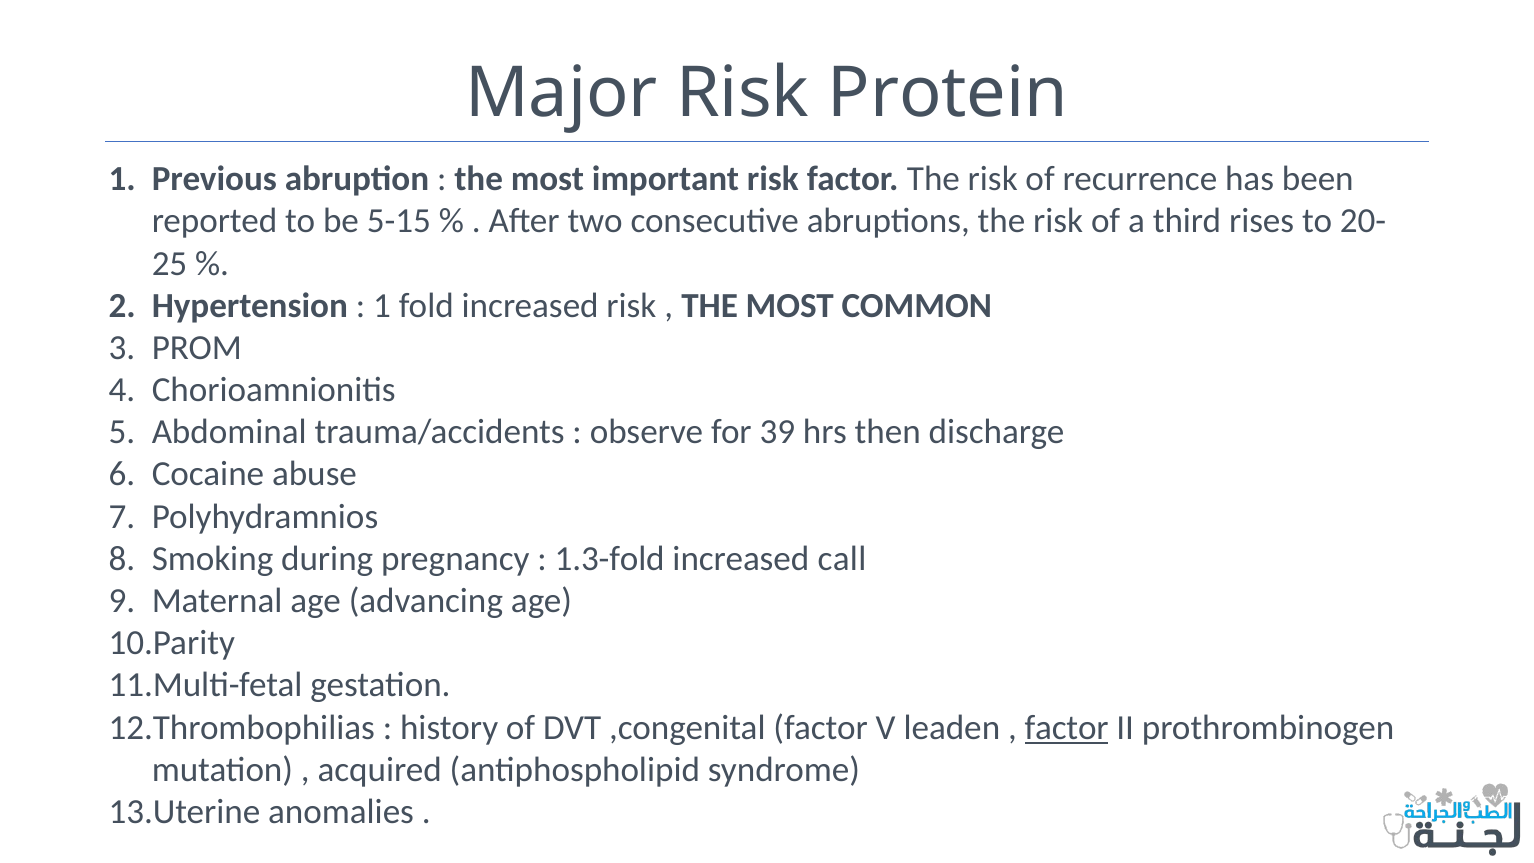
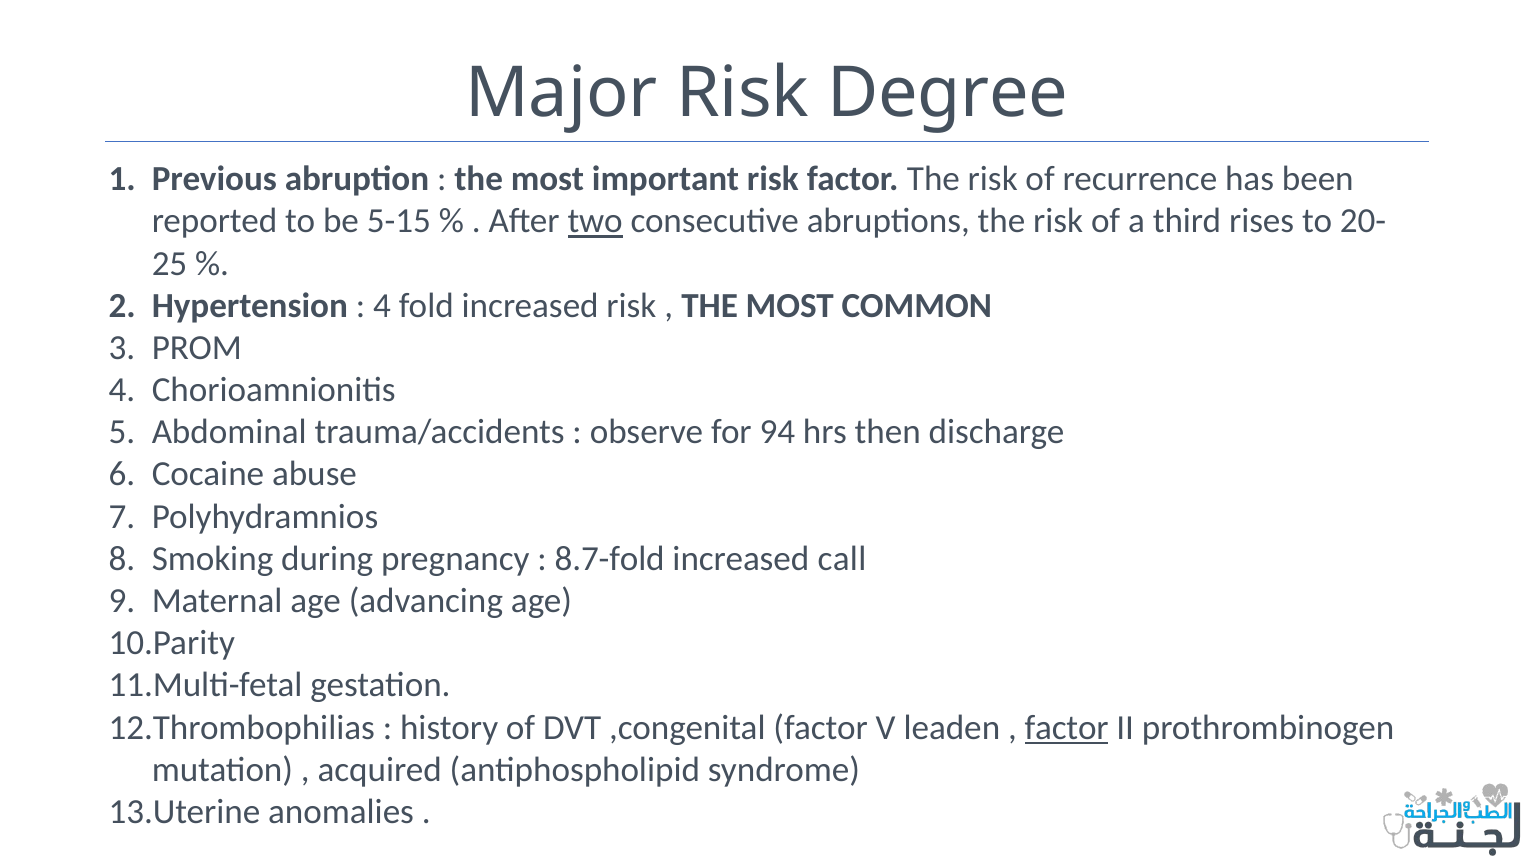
Protein: Protein -> Degree
two underline: none -> present
1 at (382, 306): 1 -> 4
39: 39 -> 94
1.3-fold: 1.3-fold -> 8.7-fold
